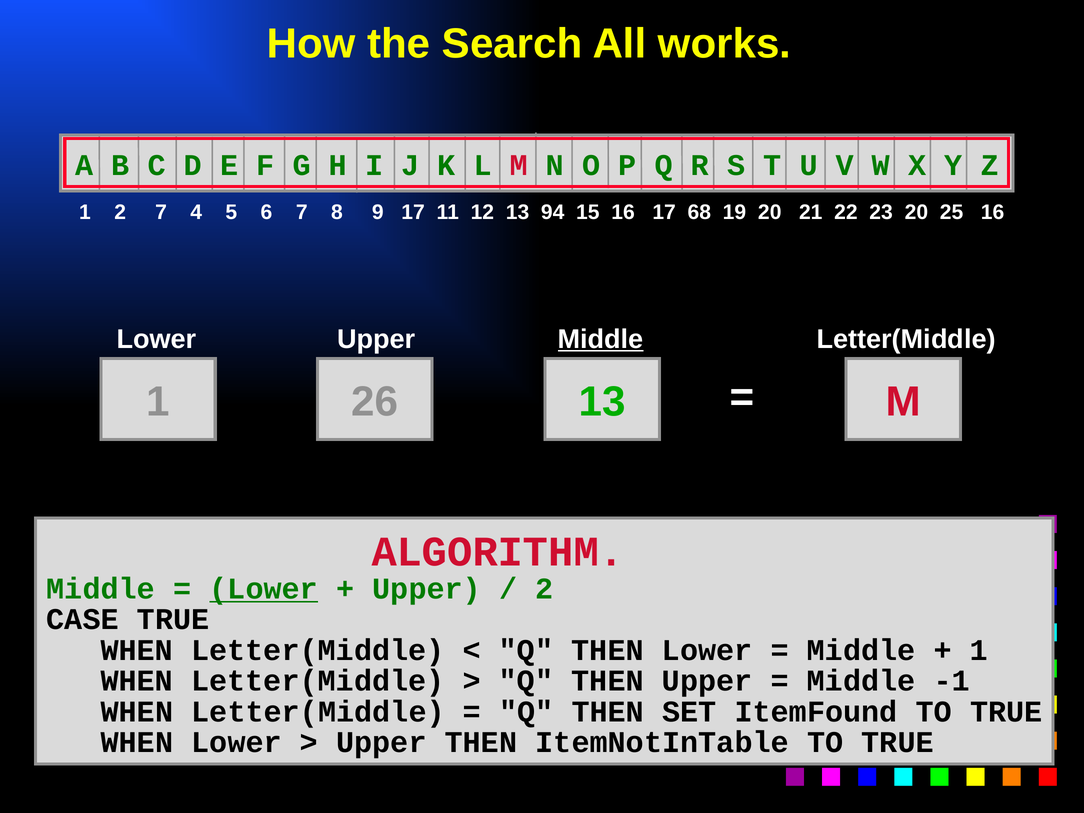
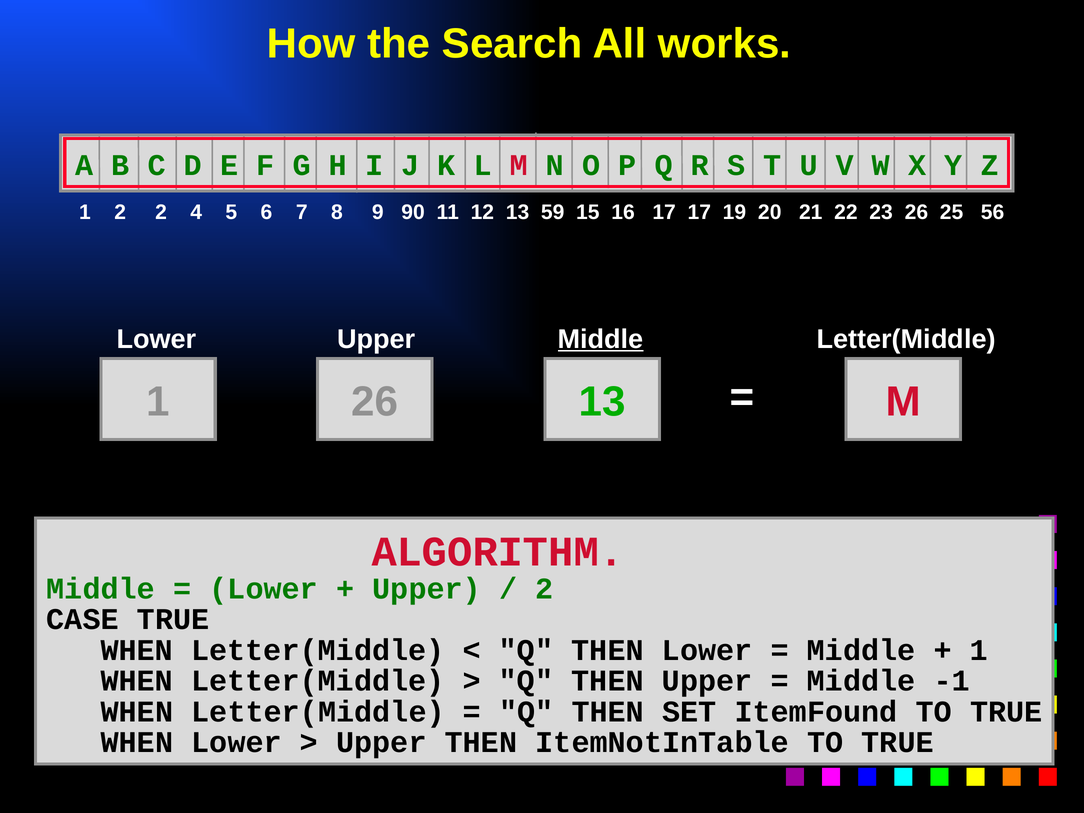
2 7: 7 -> 2
9 17: 17 -> 90
94: 94 -> 59
17 68: 68 -> 17
23 20: 20 -> 26
25 16: 16 -> 56
Lower at (264, 589) underline: present -> none
